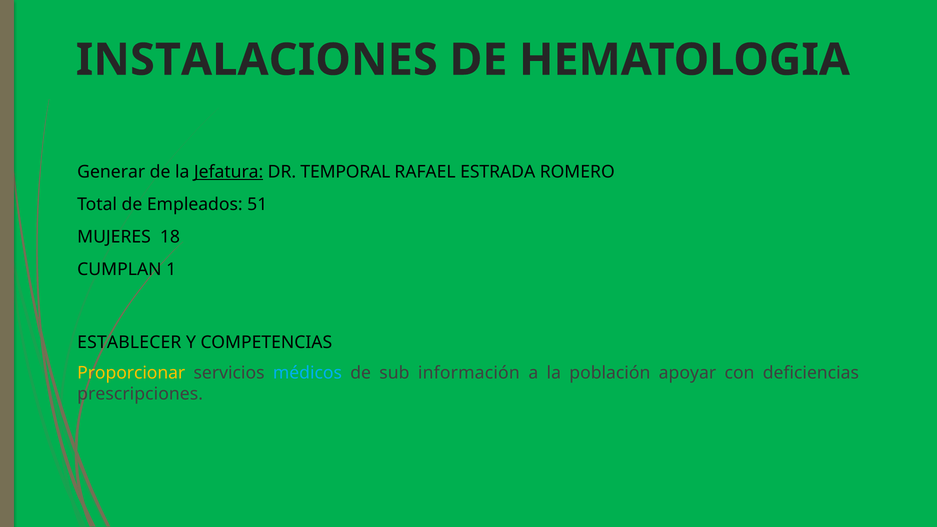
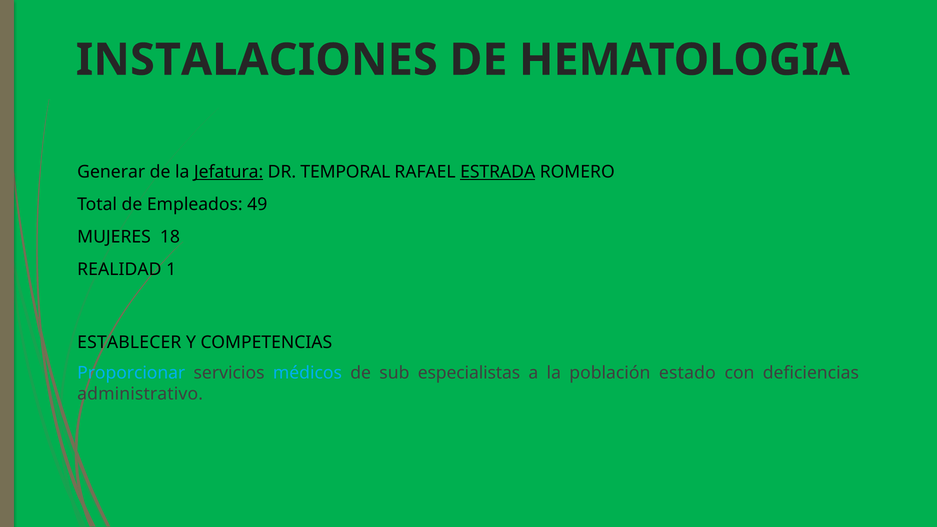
ESTRADA underline: none -> present
51: 51 -> 49
CUMPLAN: CUMPLAN -> REALIDAD
Proporcionar colour: yellow -> light blue
información: información -> especialistas
apoyar: apoyar -> estado
prescripciones: prescripciones -> administrativo
